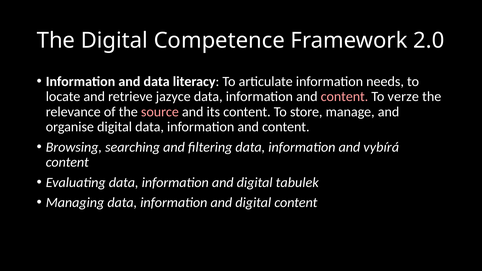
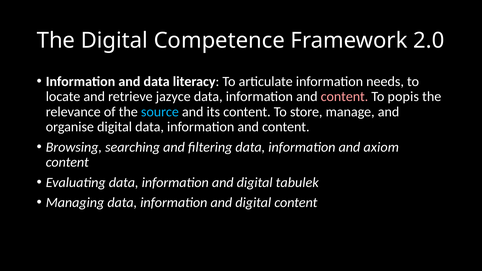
verze: verze -> popis
source colour: pink -> light blue
vybírá: vybírá -> axiom
